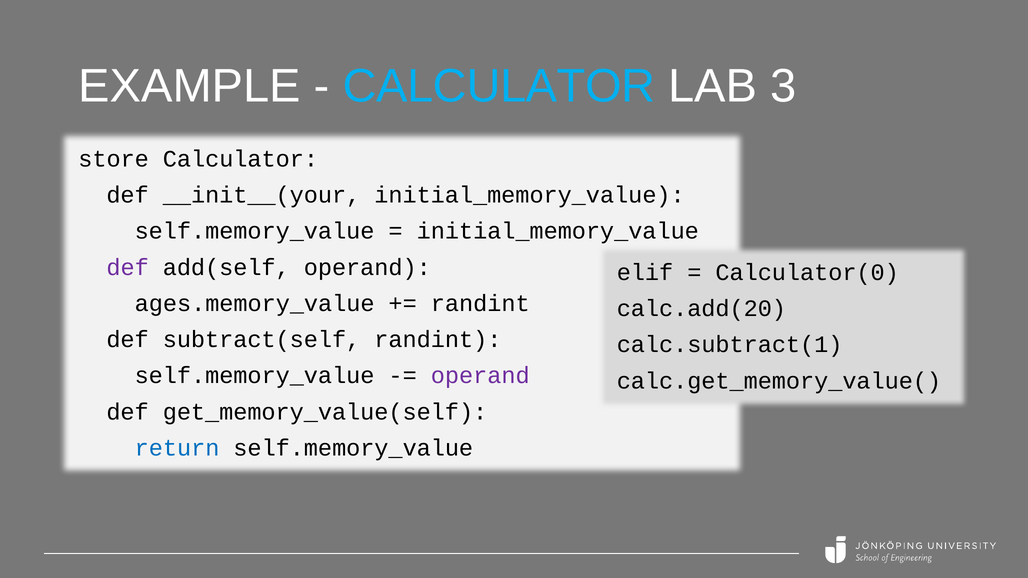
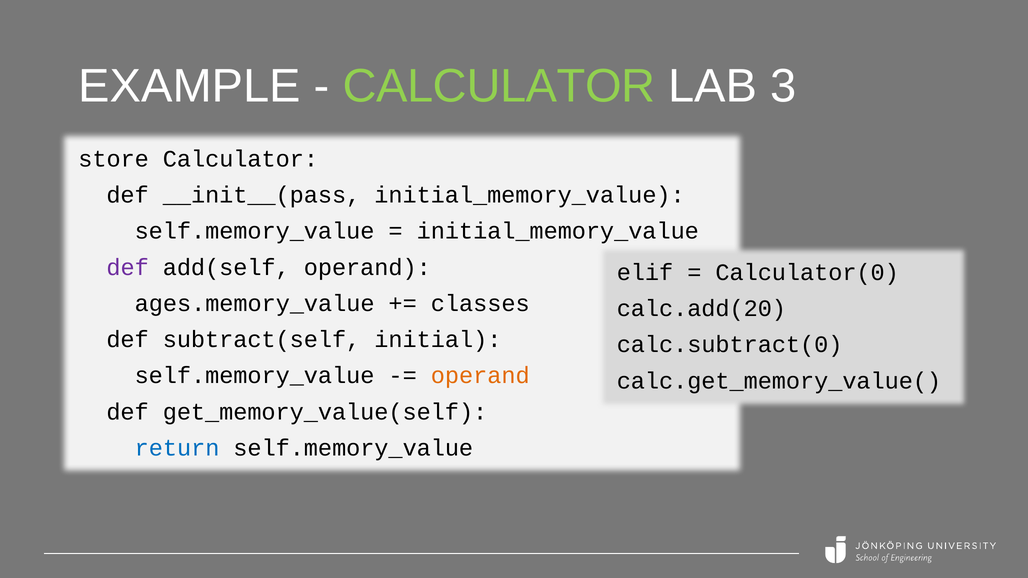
CALCULATOR at (499, 86) colour: light blue -> light green
__init__(your: __init__(your -> __init__(pass
randint at (480, 304): randint -> classes
subtract(self randint: randint -> initial
calc.subtract(1: calc.subtract(1 -> calc.subtract(0
operand at (480, 376) colour: purple -> orange
